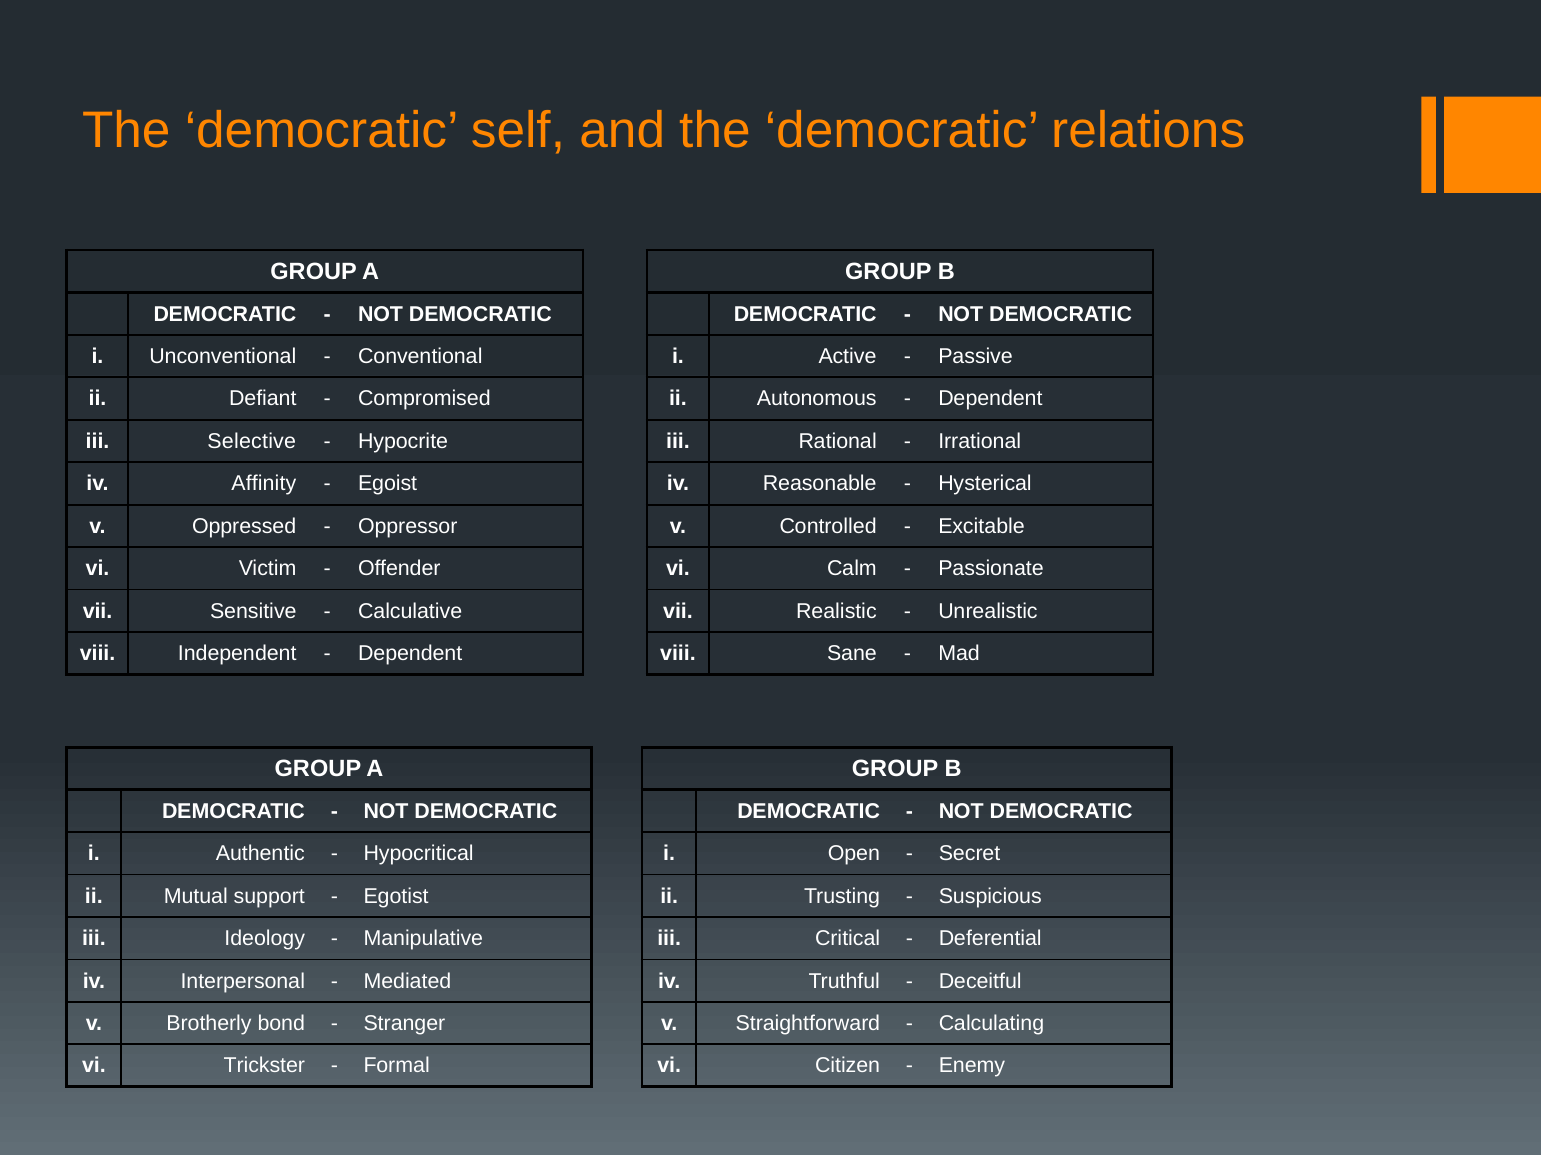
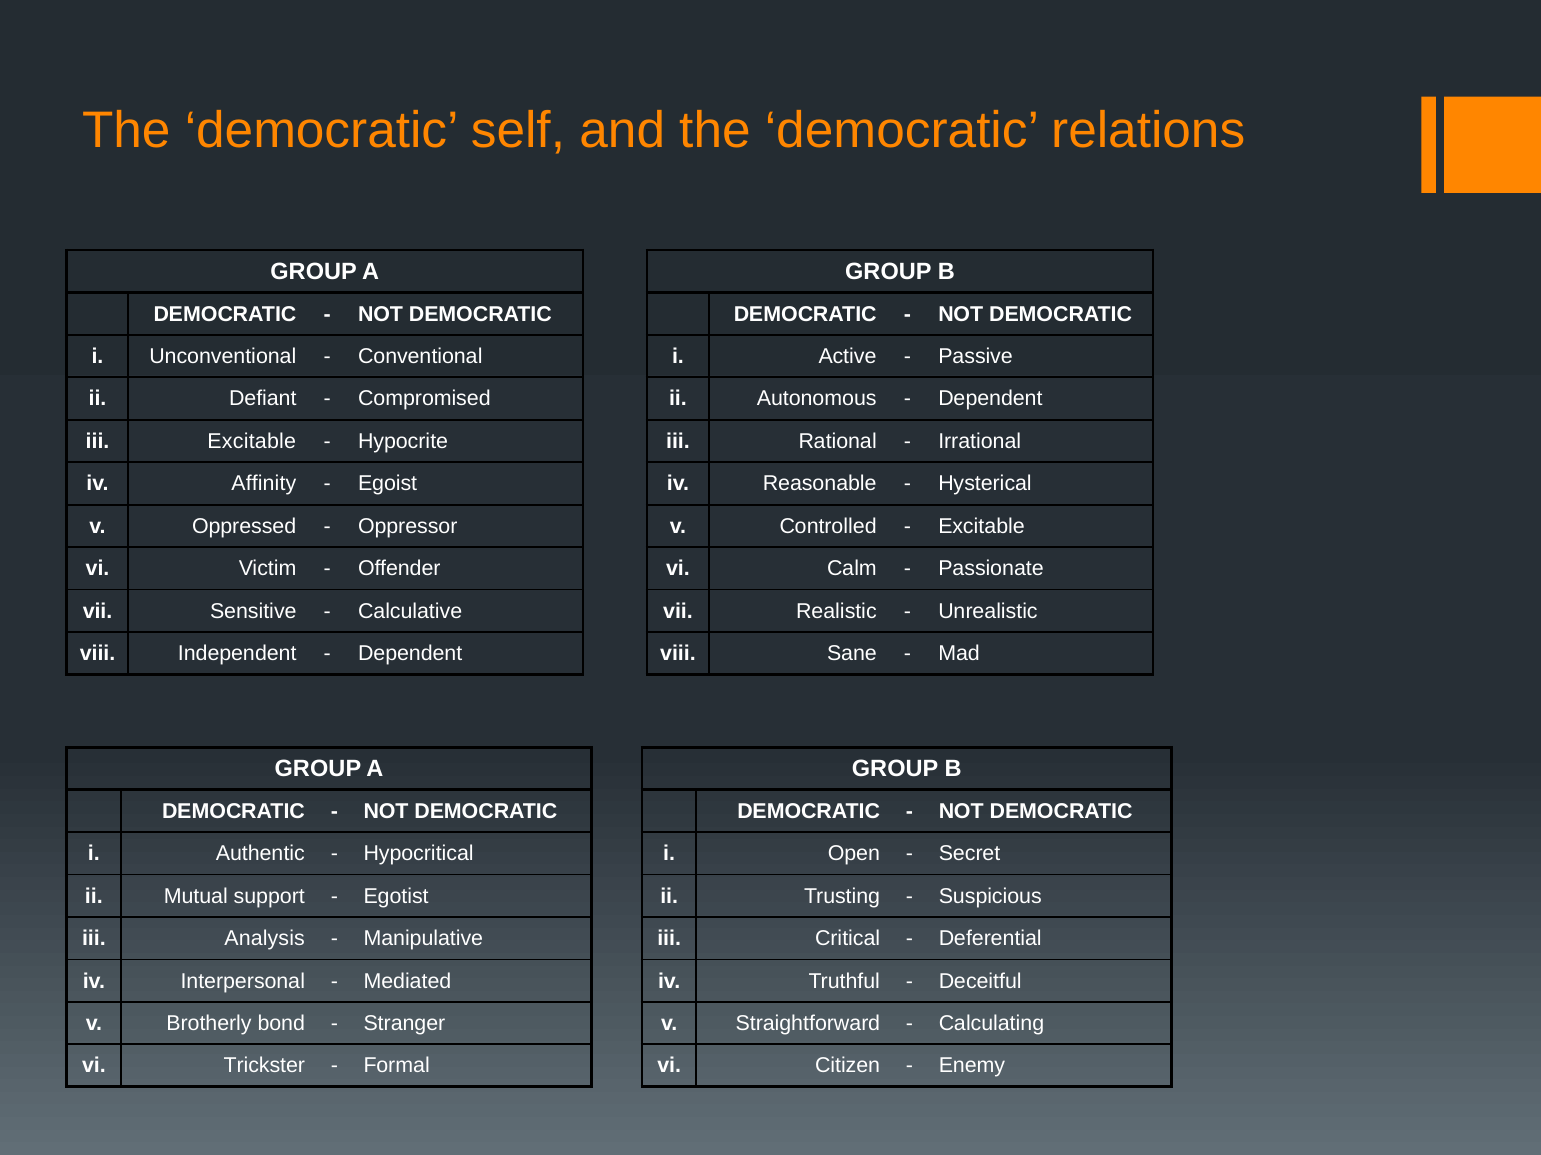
iii Selective: Selective -> Excitable
Ideology: Ideology -> Analysis
